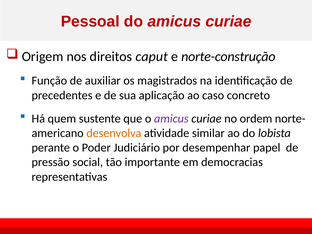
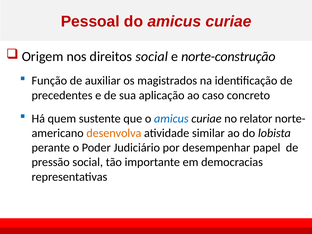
direitos caput: caput -> social
amicus at (171, 119) colour: purple -> blue
ordem: ordem -> relator
